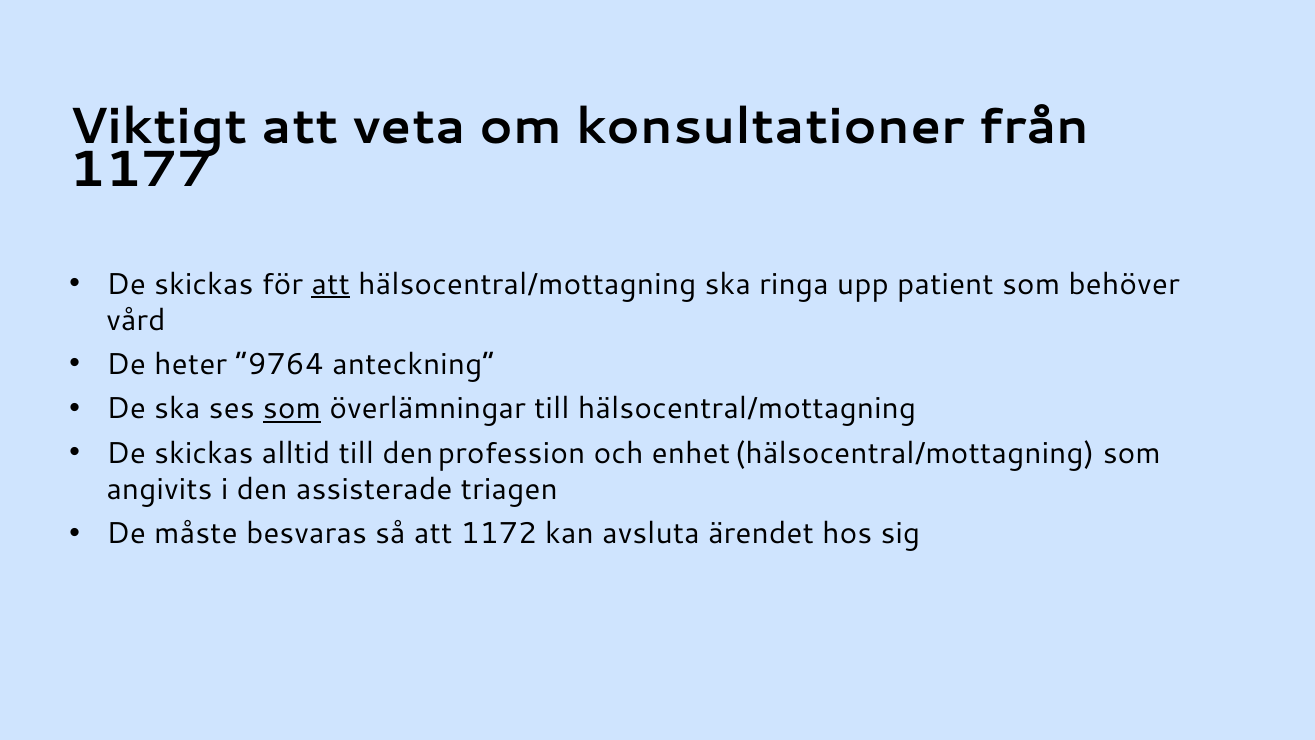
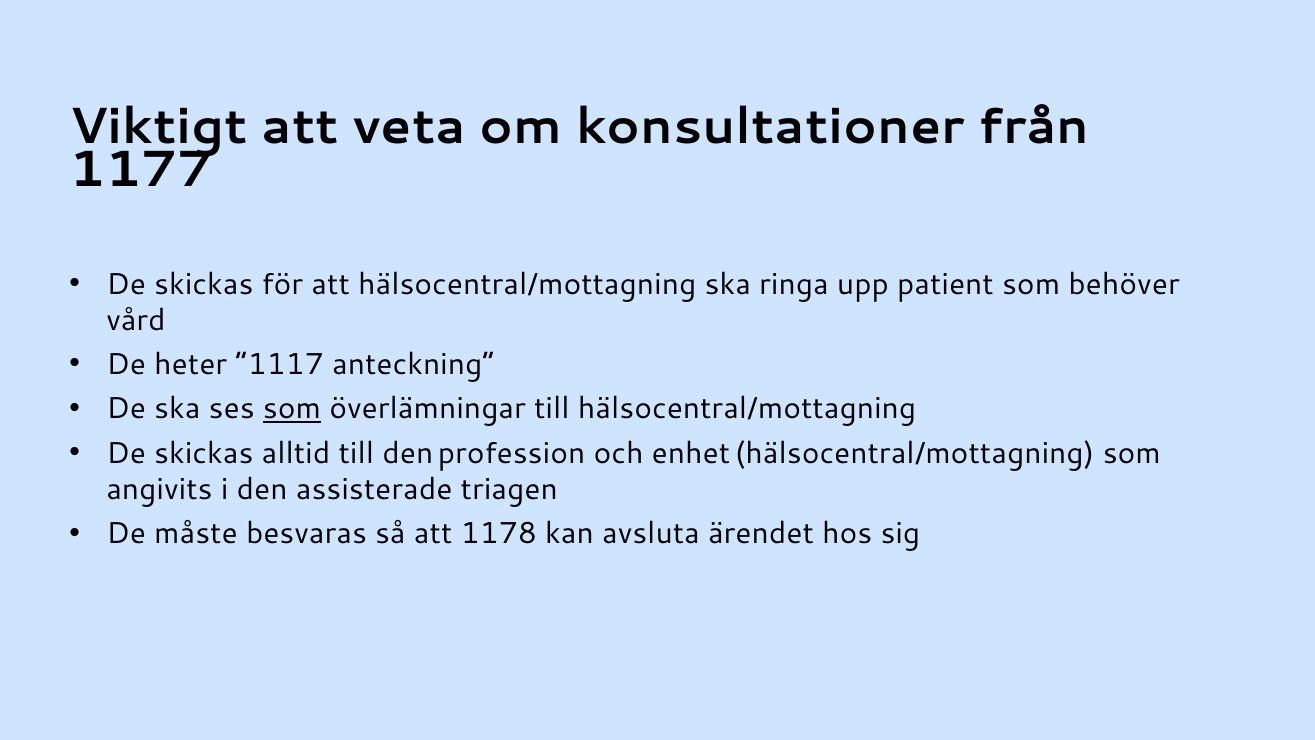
att at (331, 284) underline: present -> none
”9764: ”9764 -> ”1117
1172: 1172 -> 1178
